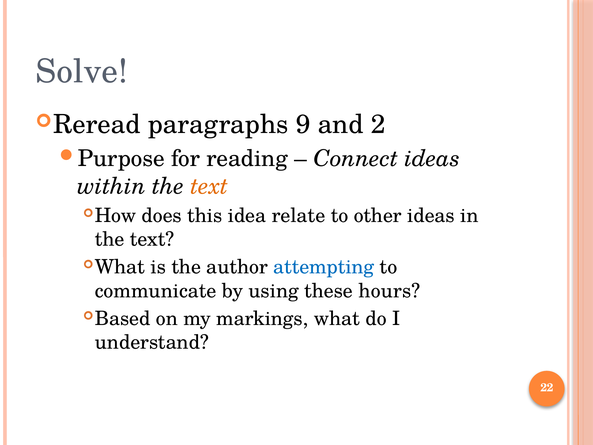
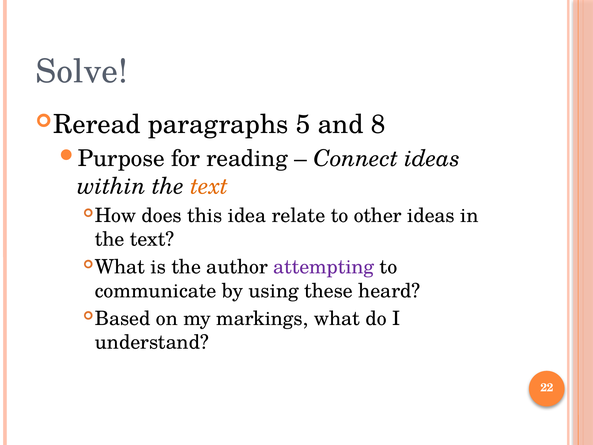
9: 9 -> 5
2: 2 -> 8
attempting colour: blue -> purple
hours: hours -> heard
